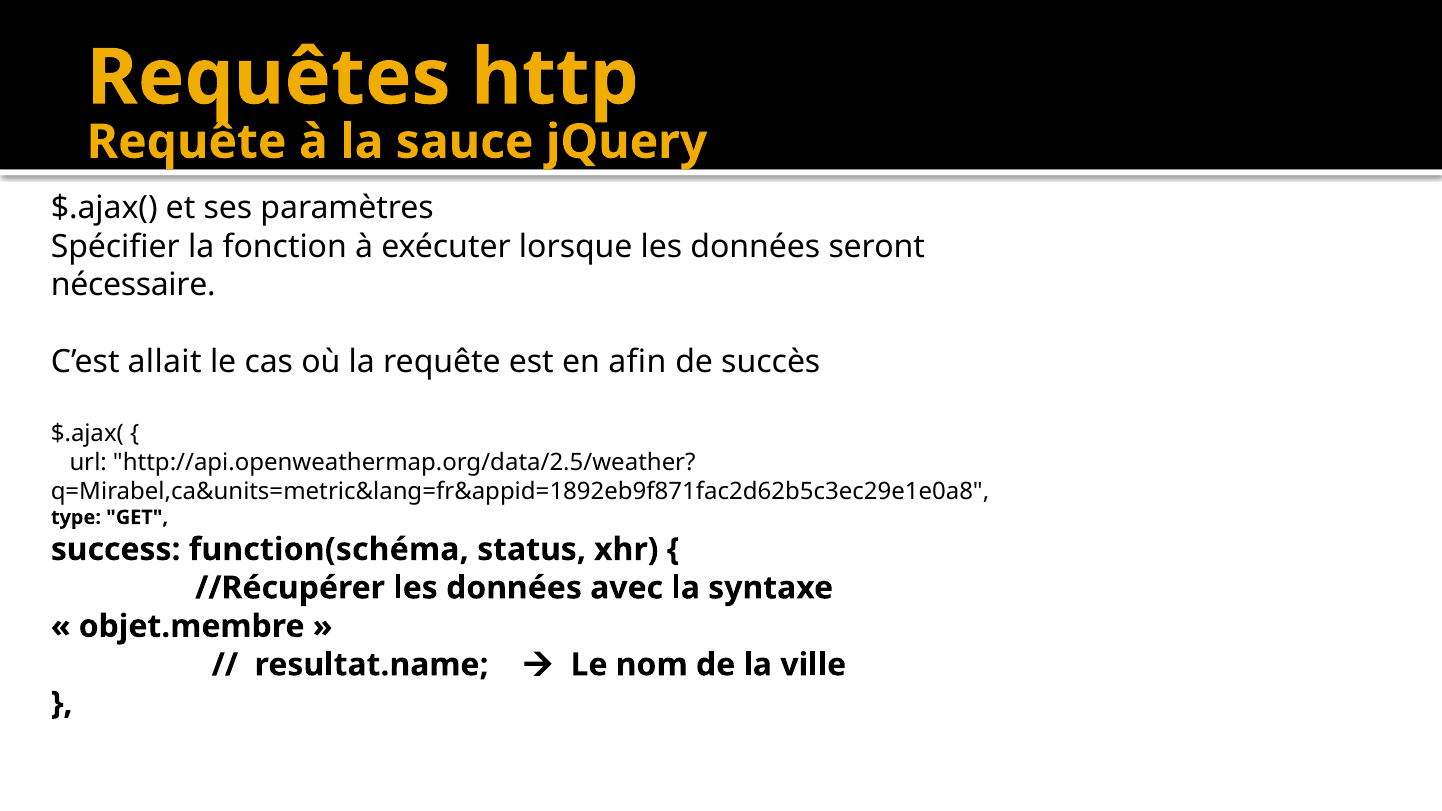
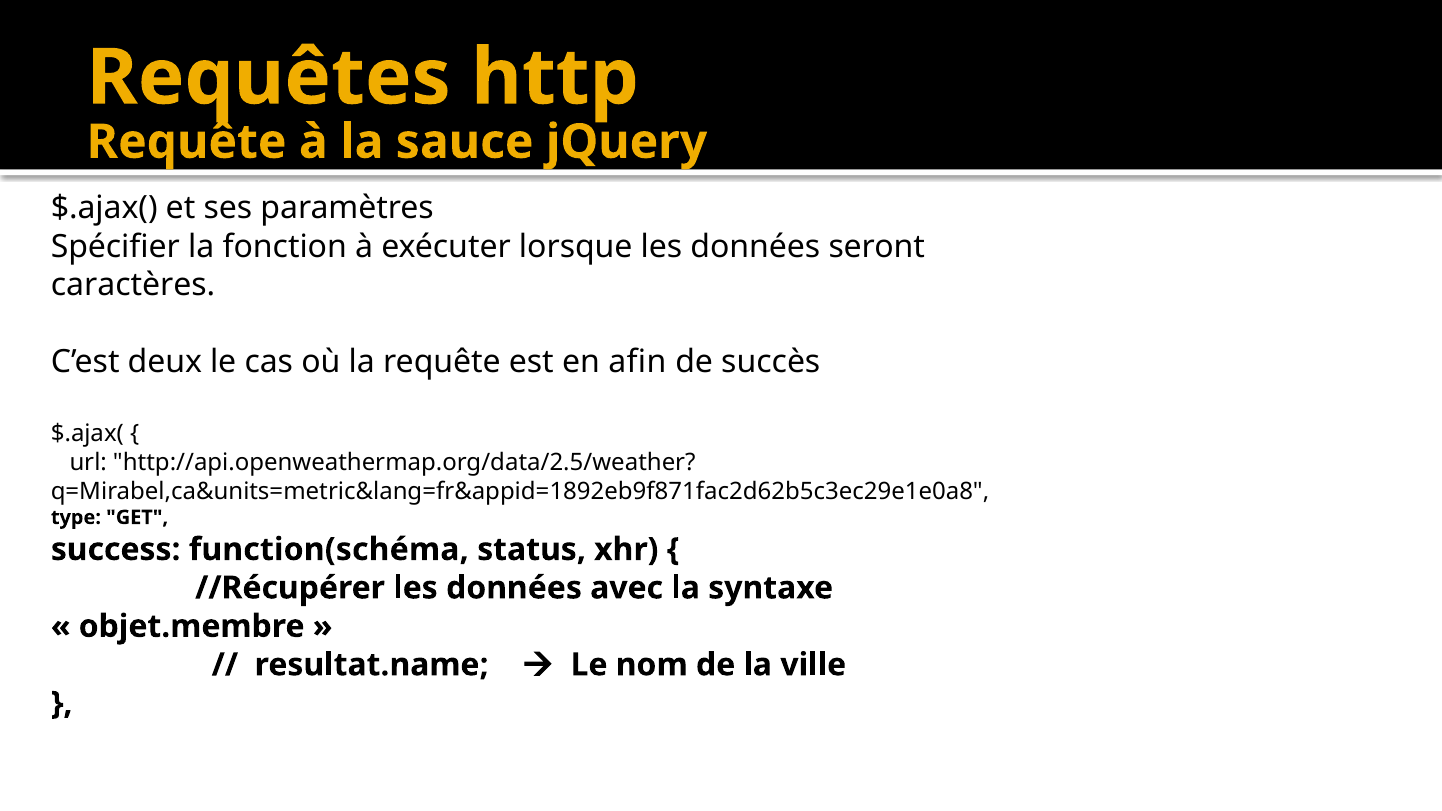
nécessaire: nécessaire -> caractères
allait: allait -> deux
